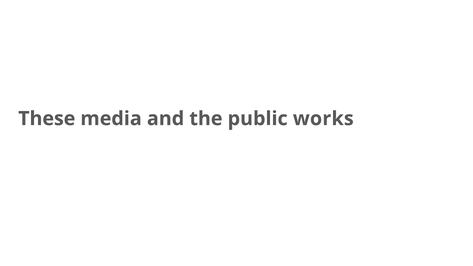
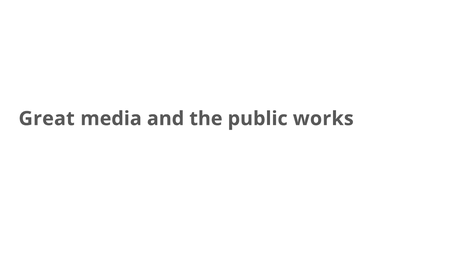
These: These -> Great
